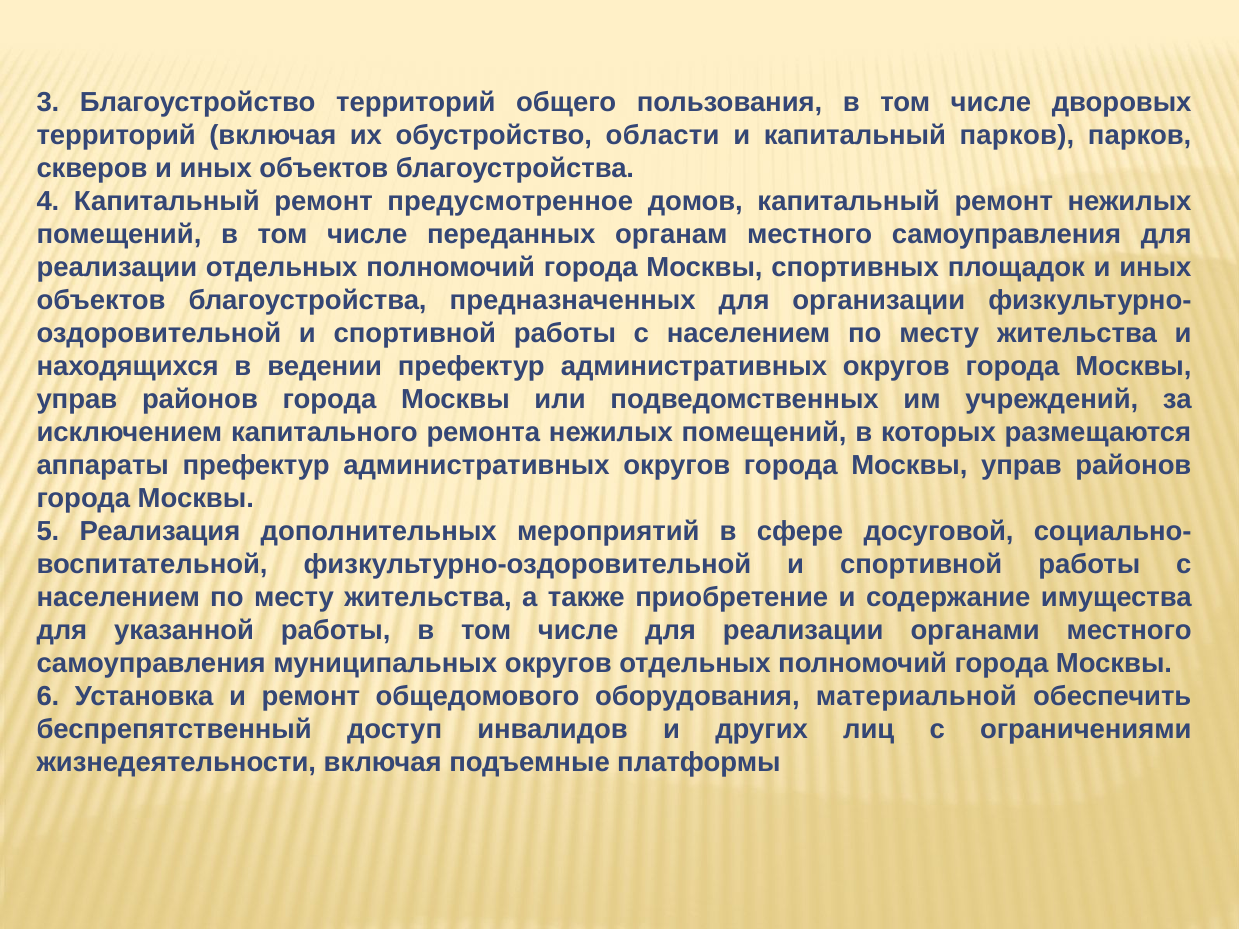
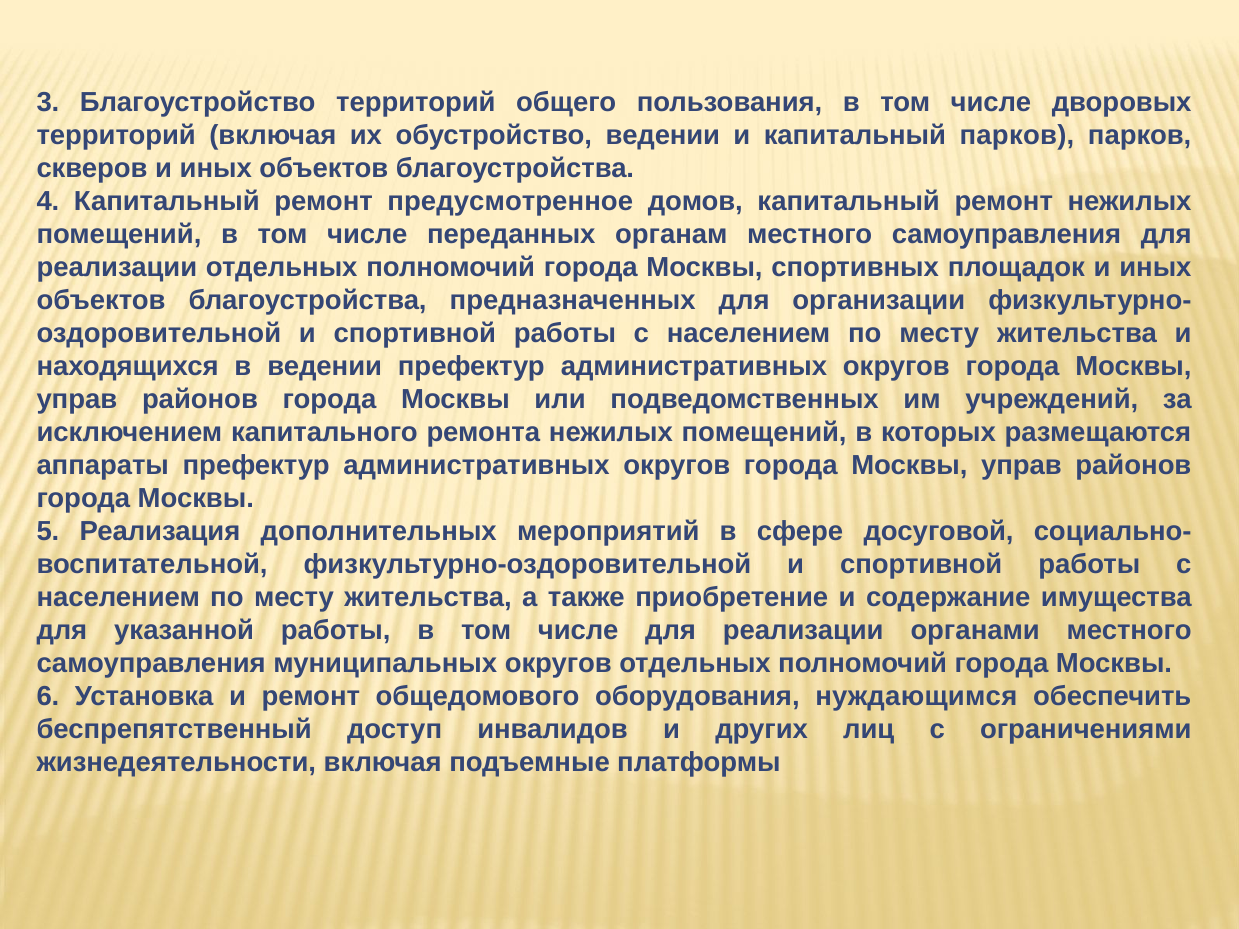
обустройство области: области -> ведении
материальной: материальной -> нуждающимся
